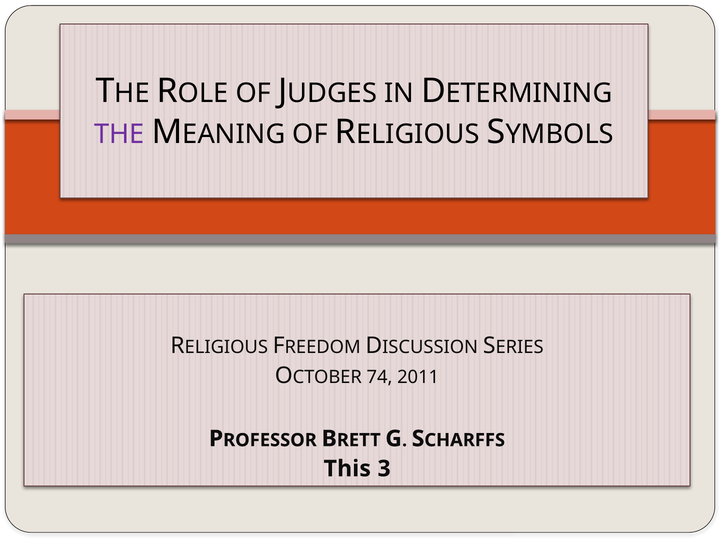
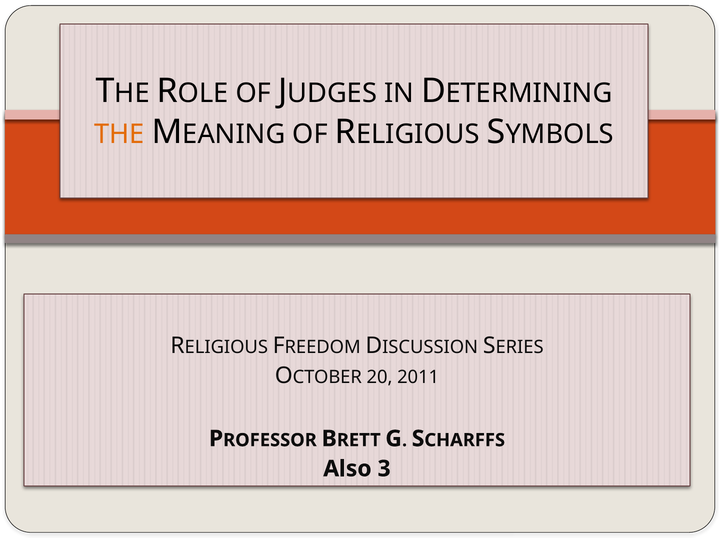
THE colour: purple -> orange
74: 74 -> 20
This: This -> Also
